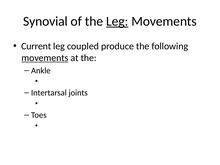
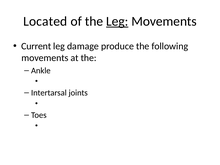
Synovial: Synovial -> Located
coupled: coupled -> damage
movements at (45, 58) underline: present -> none
